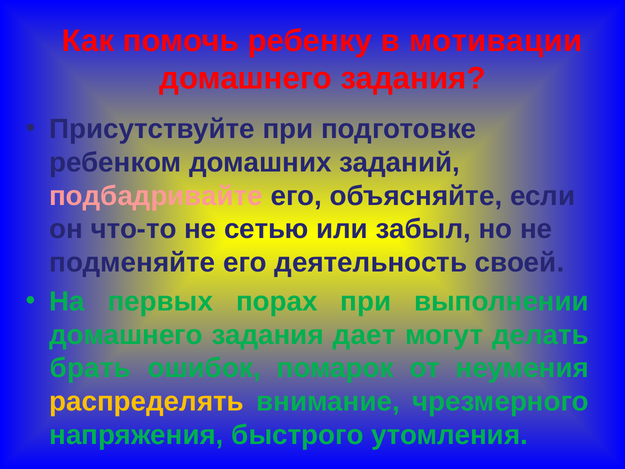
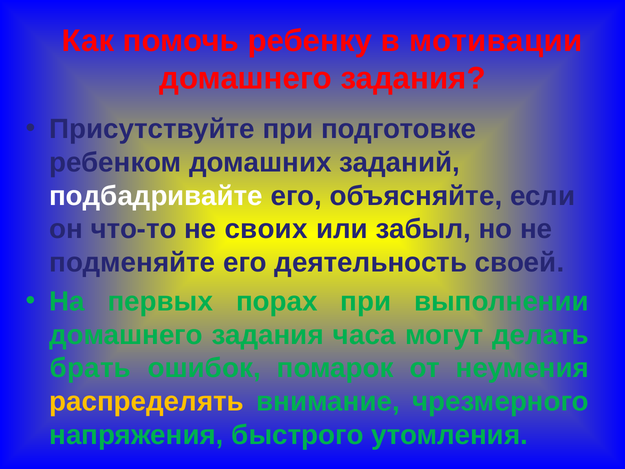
подбадривайте colour: pink -> white
сетью: сетью -> своих
дает: дает -> часа
